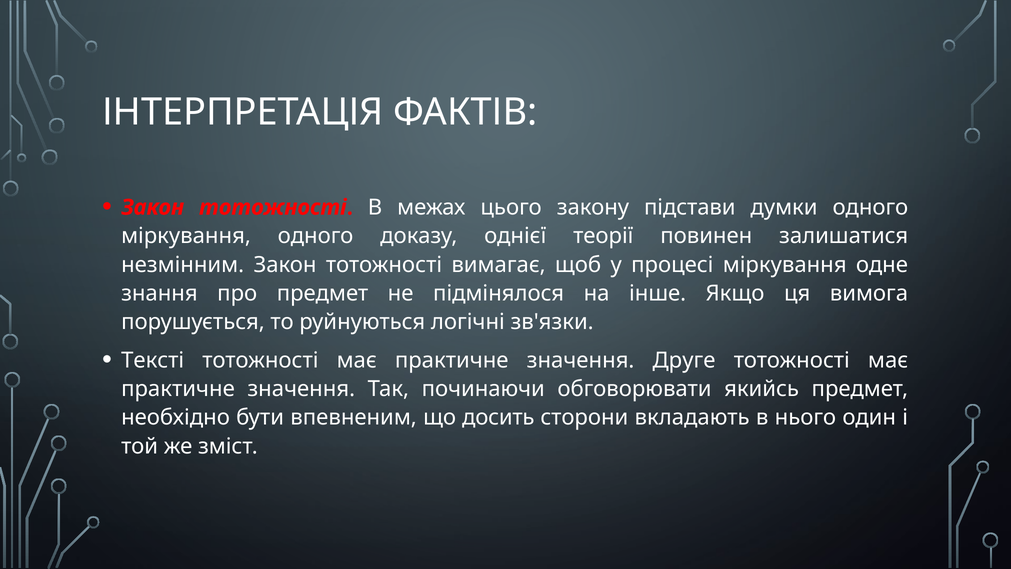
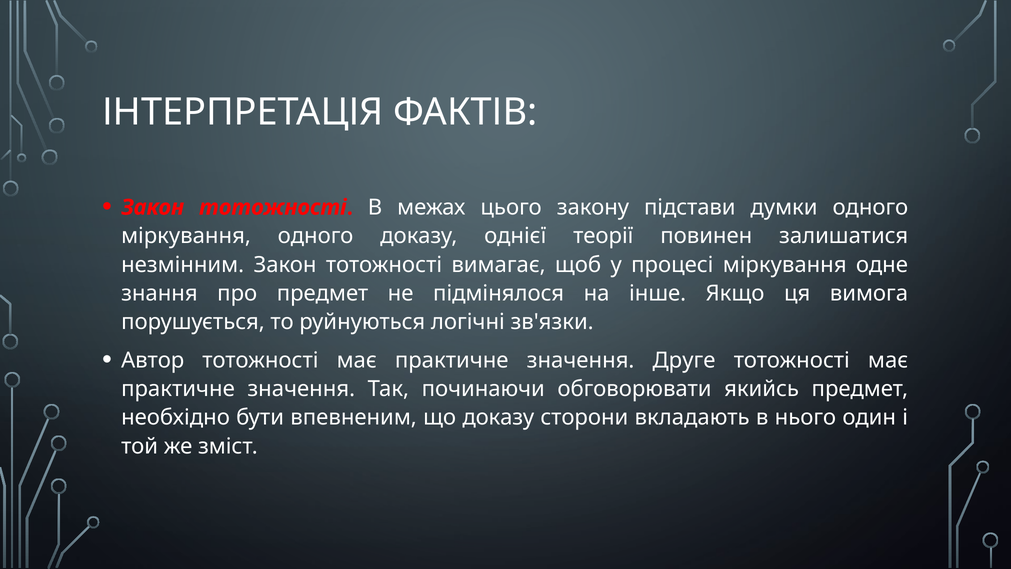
Тексті: Тексті -> Автор
що досить: досить -> доказу
